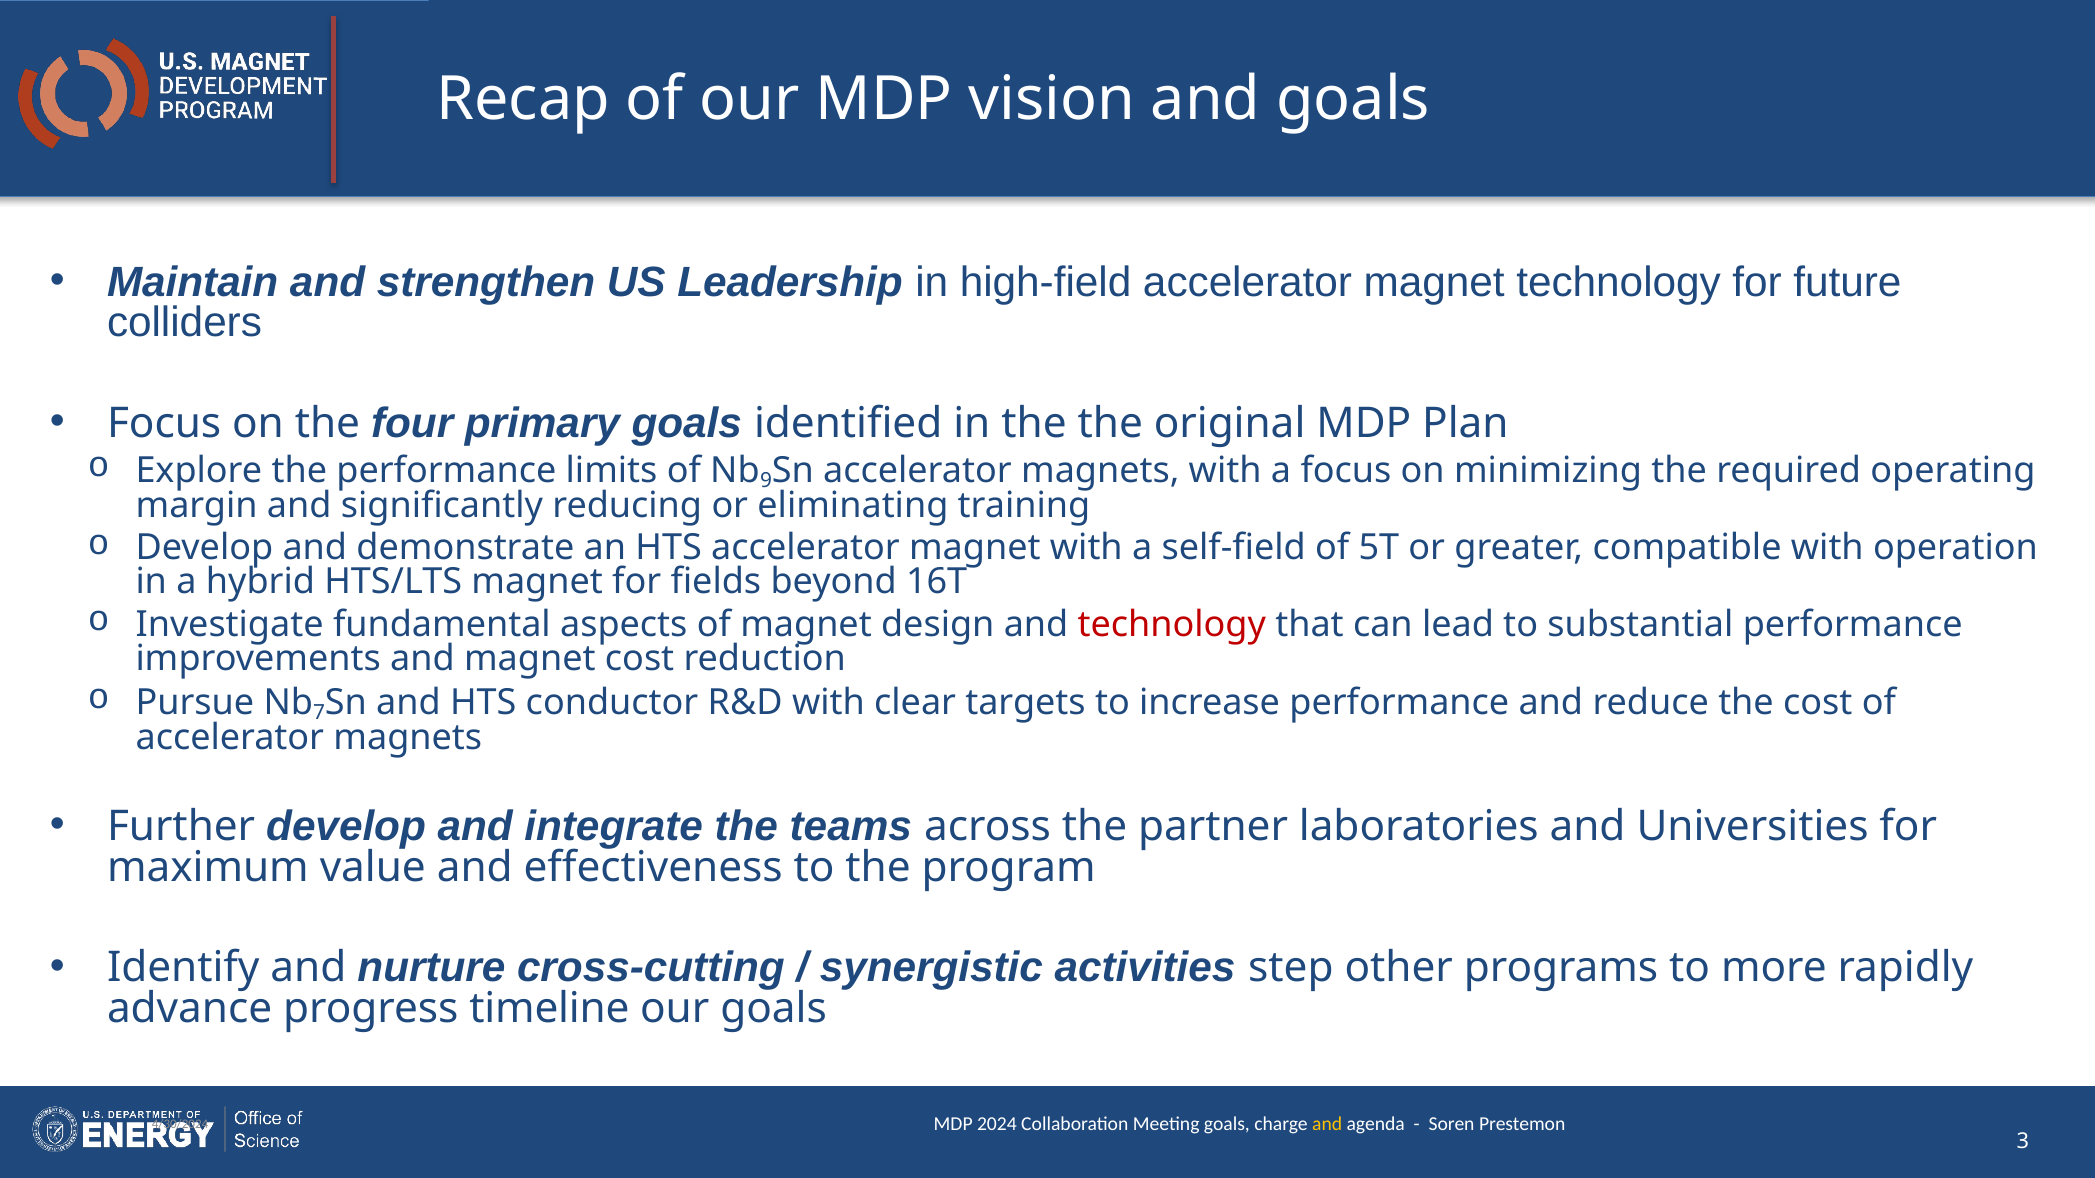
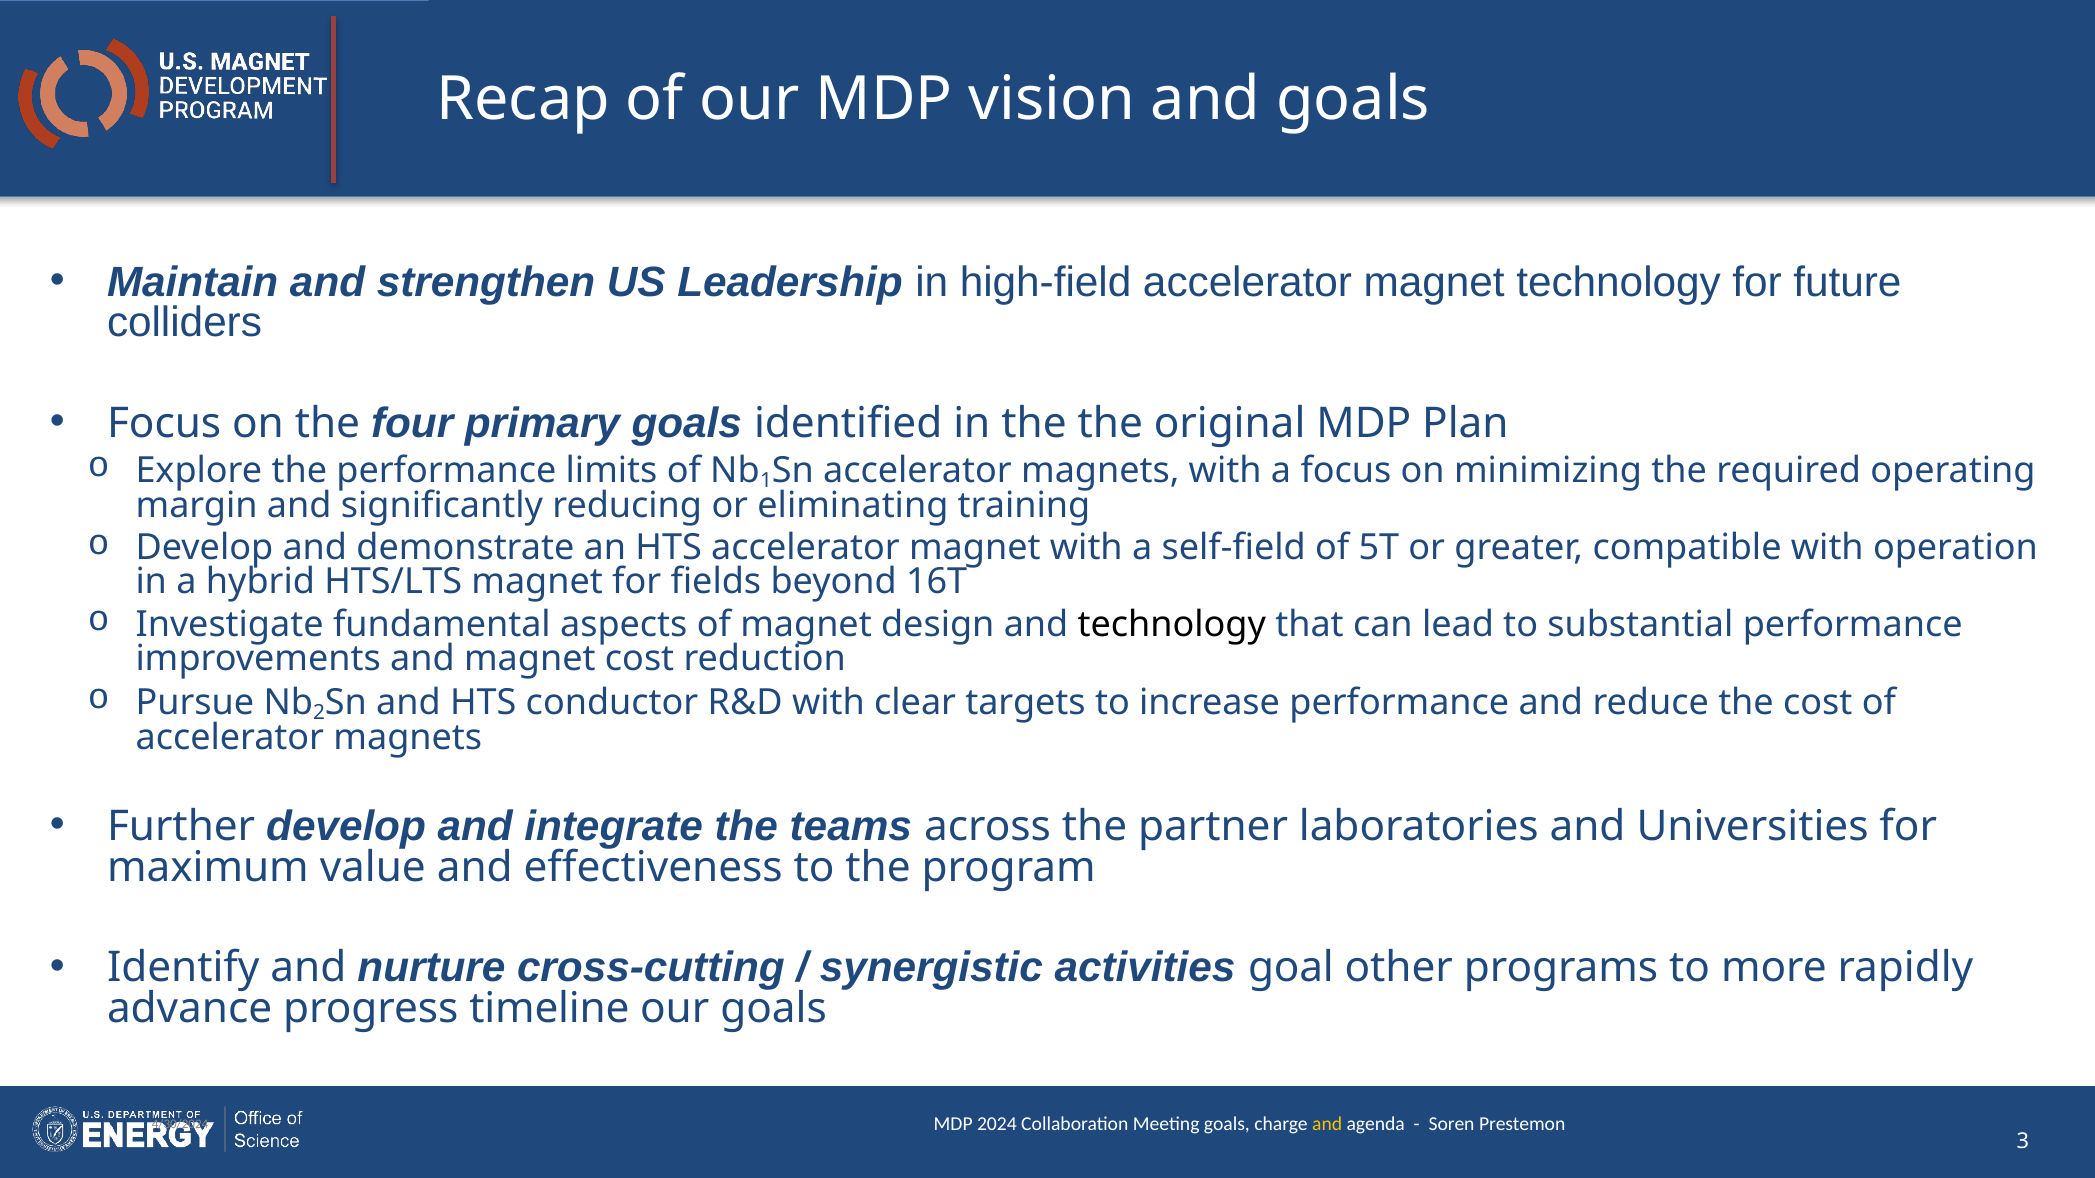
9: 9 -> 1
technology at (1172, 624) colour: red -> black
7: 7 -> 2
step: step -> goal
